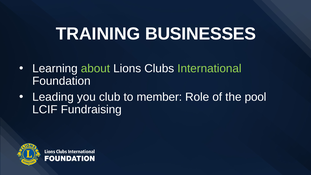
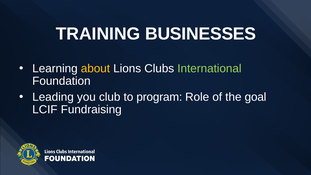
about colour: light green -> yellow
member: member -> program
pool: pool -> goal
